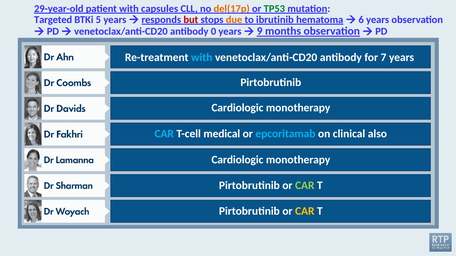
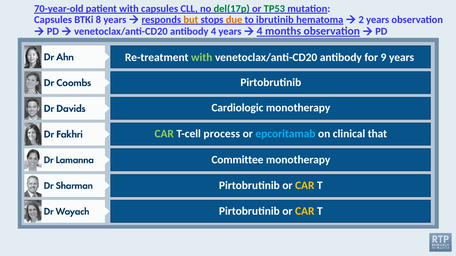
29-year-old: 29-year-old -> 70-year-old
del(17p colour: orange -> green
Targeted at (53, 20): Targeted -> Capsules
5: 5 -> 8
but colour: red -> orange
6: 6 -> 2
antibody 0: 0 -> 4
9 at (260, 31): 9 -> 4
with at (202, 58) colour: light blue -> light green
7: 7 -> 9
CAR at (164, 134) colour: light blue -> light green
medical: medical -> process
also: also -> that
Cardiologic at (237, 160): Cardiologic -> Committee
CAR at (305, 186) colour: light green -> yellow
